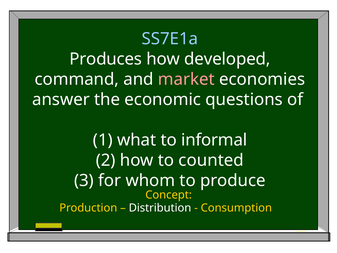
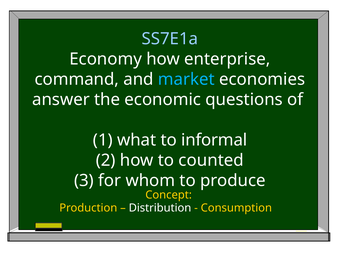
Produces: Produces -> Economy
developed: developed -> enterprise
market colour: pink -> light blue
